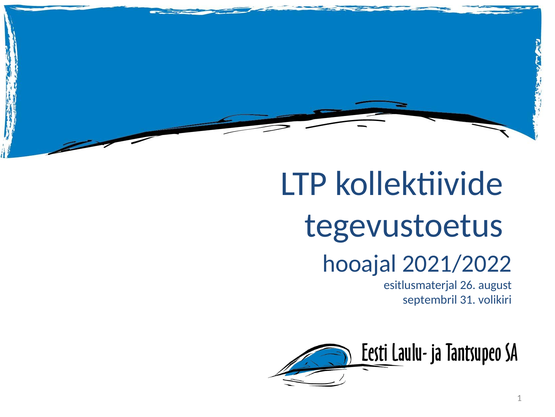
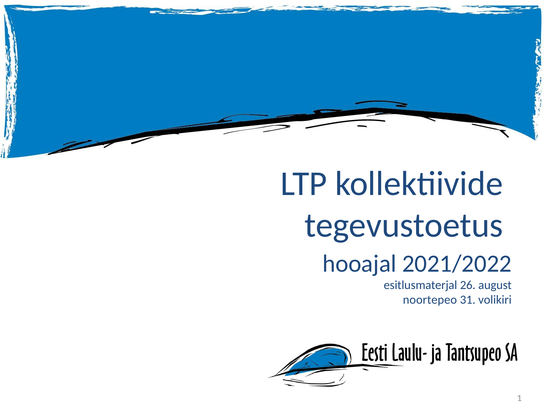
septembril: septembril -> noortepeo
